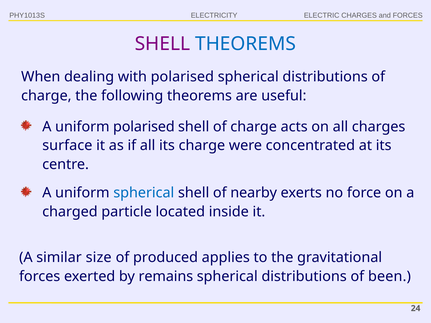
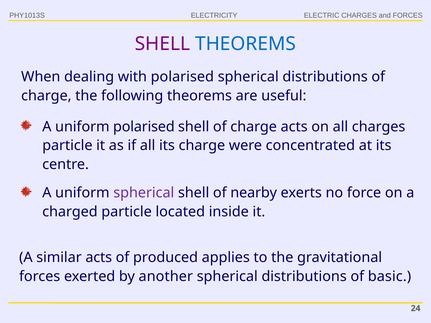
surface at (67, 146): surface -> particle
spherical at (144, 193) colour: blue -> purple
similar size: size -> acts
remains: remains -> another
been: been -> basic
